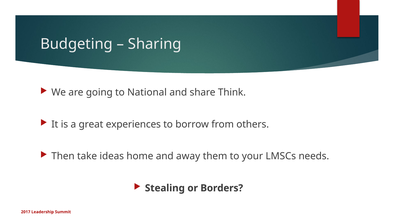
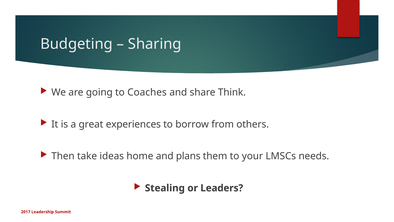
National: National -> Coaches
away: away -> plans
Borders: Borders -> Leaders
